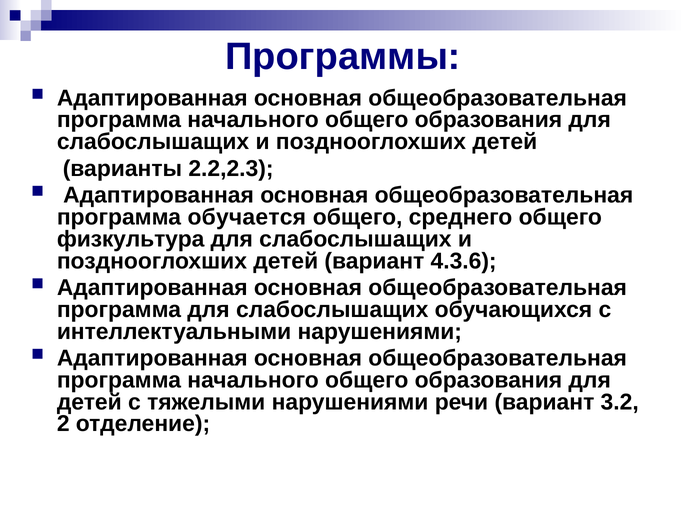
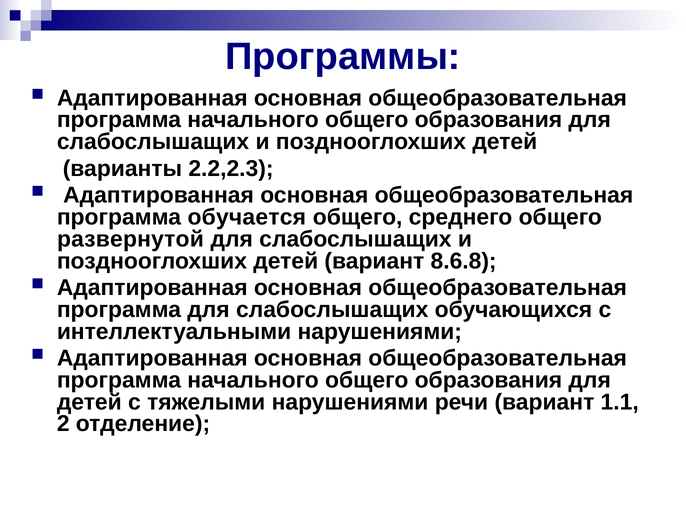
физкультура: физкультура -> развернутой
4.3.6: 4.3.6 -> 8.6.8
3.2: 3.2 -> 1.1
